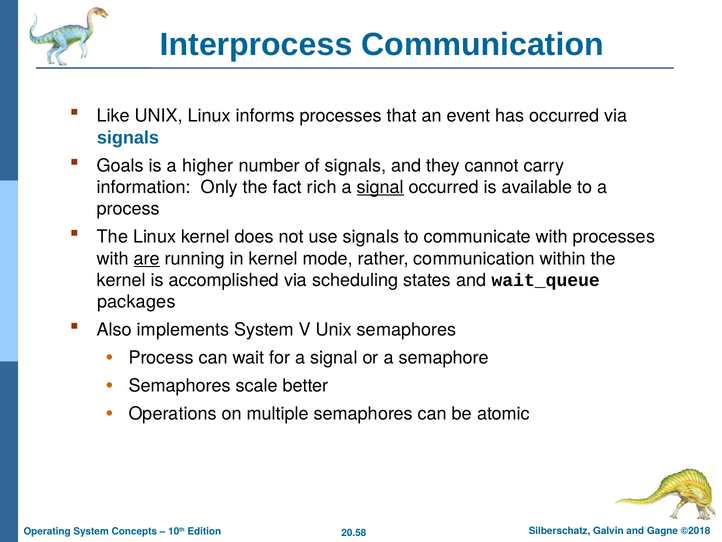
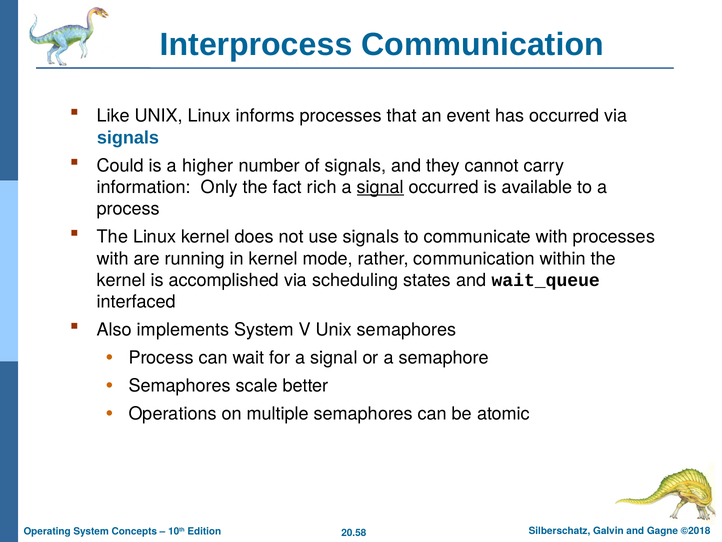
Goals: Goals -> Could
are underline: present -> none
packages: packages -> interfaced
